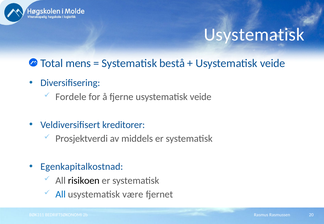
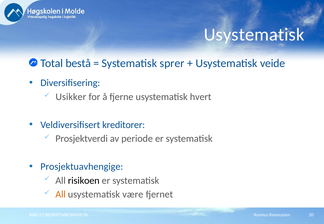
mens: mens -> bestå
bestå: bestå -> sprer
Fordele: Fordele -> Usikker
fjerne usystematisk veide: veide -> hvert
middels: middels -> periode
Egenkapitalkostnad: Egenkapitalkostnad -> Prosjektuavhengige
All at (61, 195) colour: blue -> orange
